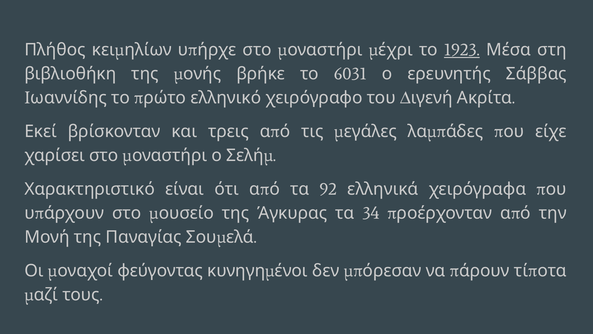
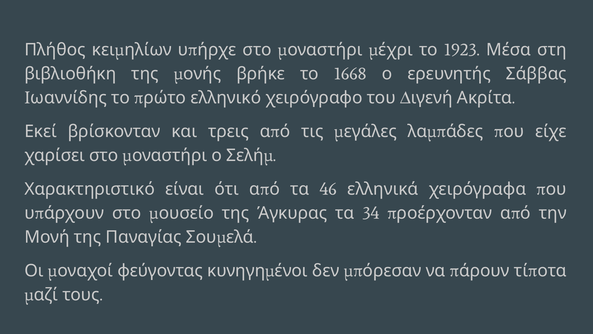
1923 underline: present -> none
6031: 6031 -> 1668
92: 92 -> 46
